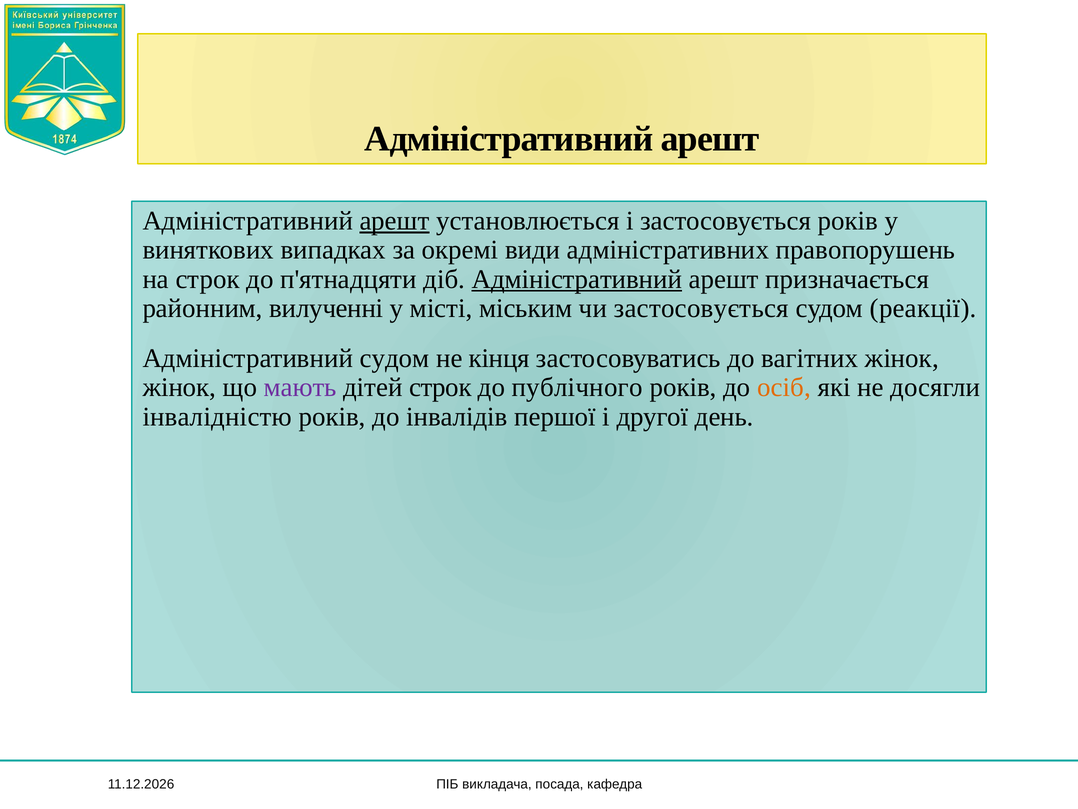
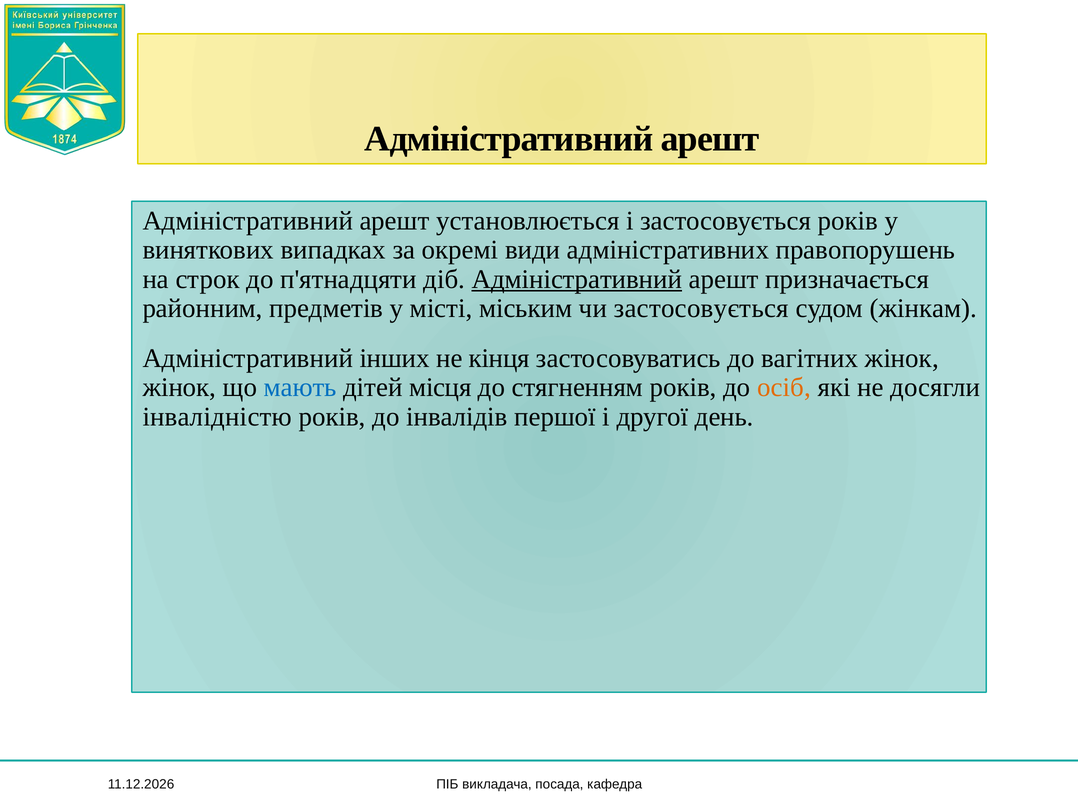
арешт at (395, 221) underline: present -> none
вилученні: вилученні -> предметів
реакції: реакції -> жінкам
Адміністративний судом: судом -> інших
мають colour: purple -> blue
дітей строк: строк -> місця
публічного: публічного -> стягненням
